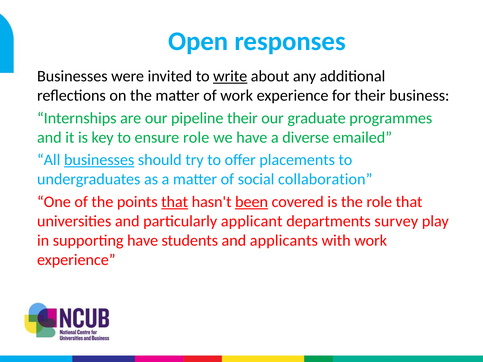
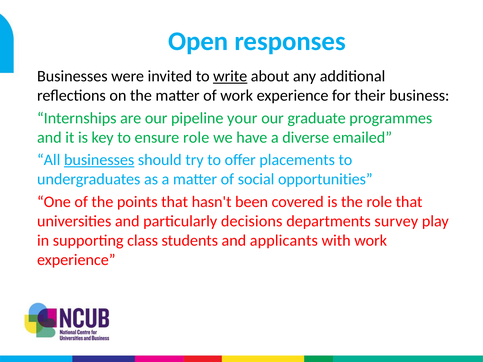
pipeline their: their -> your
collaboration: collaboration -> opportunities
that at (175, 202) underline: present -> none
been underline: present -> none
applicant: applicant -> decisions
supporting have: have -> class
